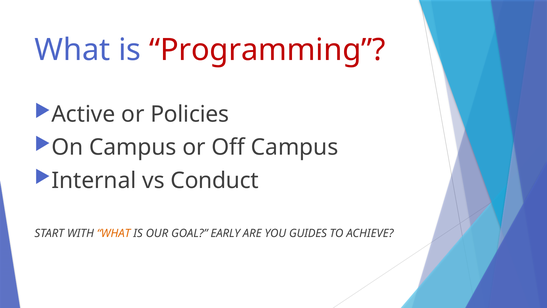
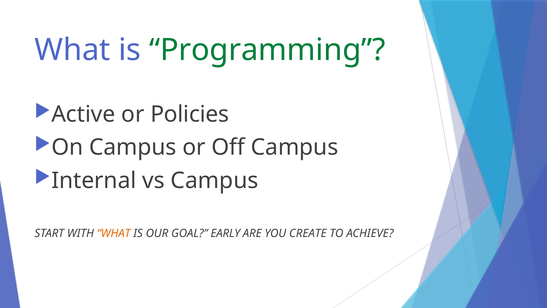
Programming colour: red -> green
vs Conduct: Conduct -> Campus
GUIDES: GUIDES -> CREATE
